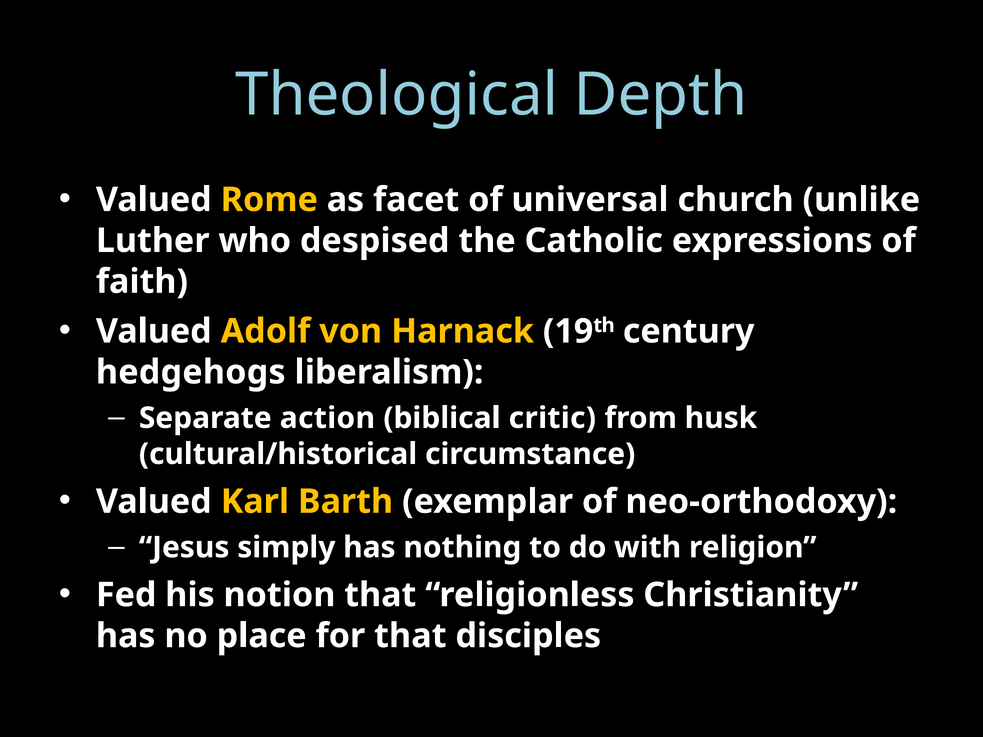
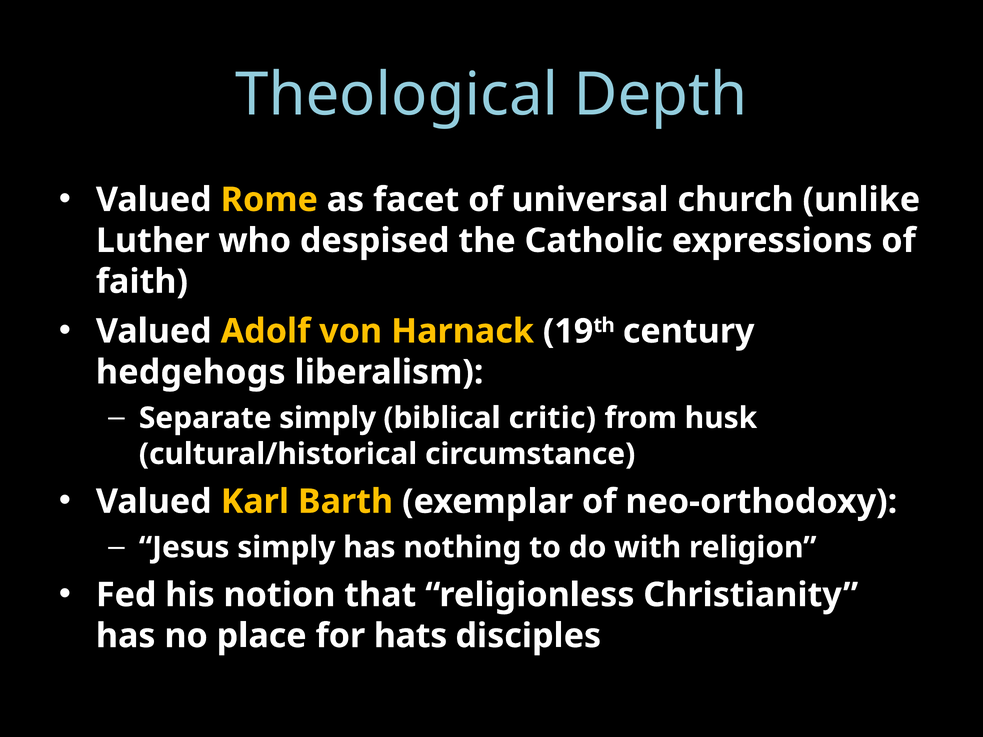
Separate action: action -> simply
for that: that -> hats
